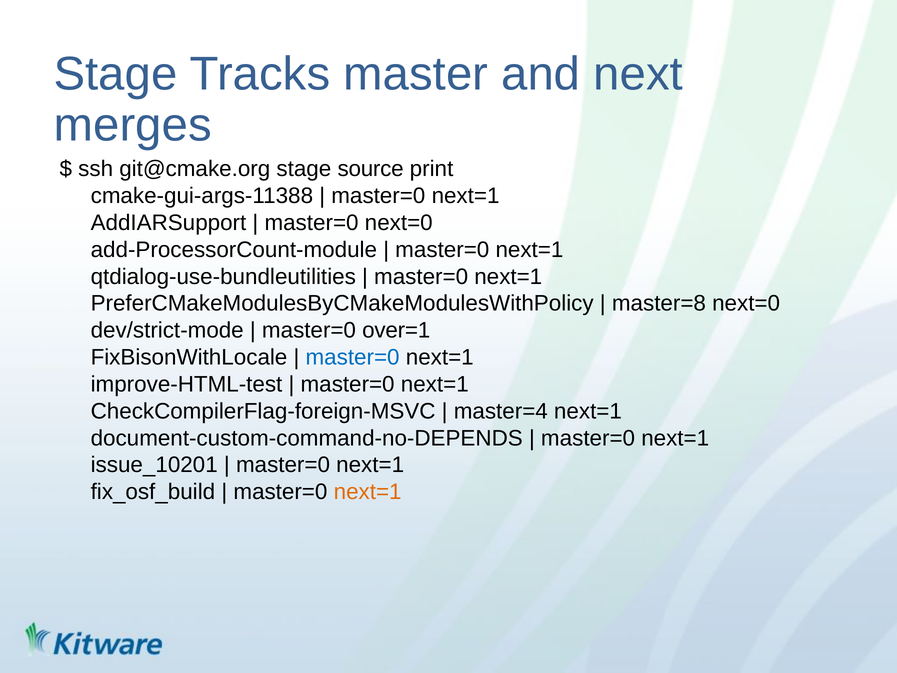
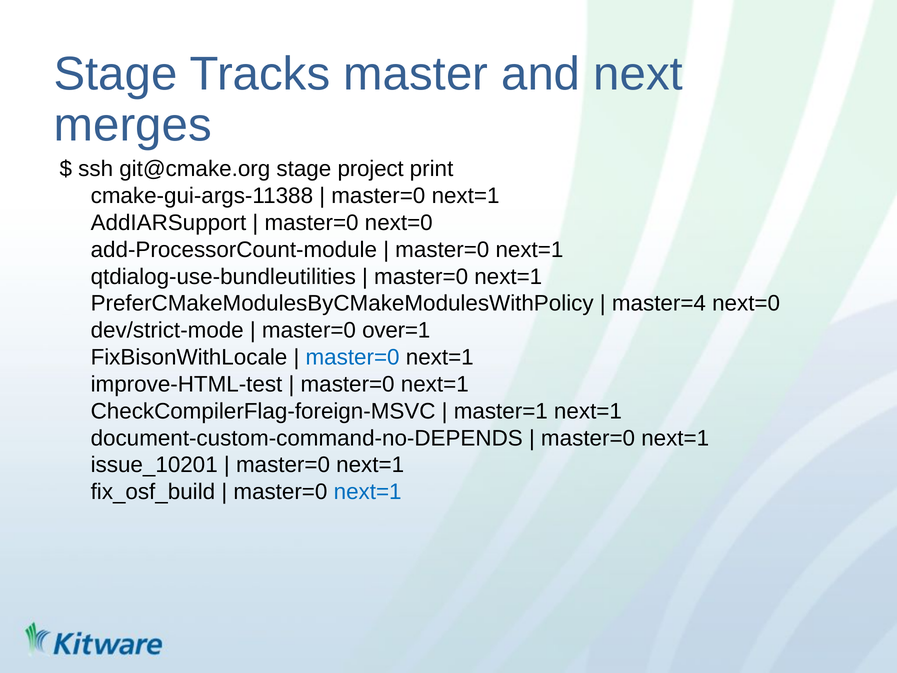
source: source -> project
master=8: master=8 -> master=4
master=4: master=4 -> master=1
next=1 at (368, 492) colour: orange -> blue
